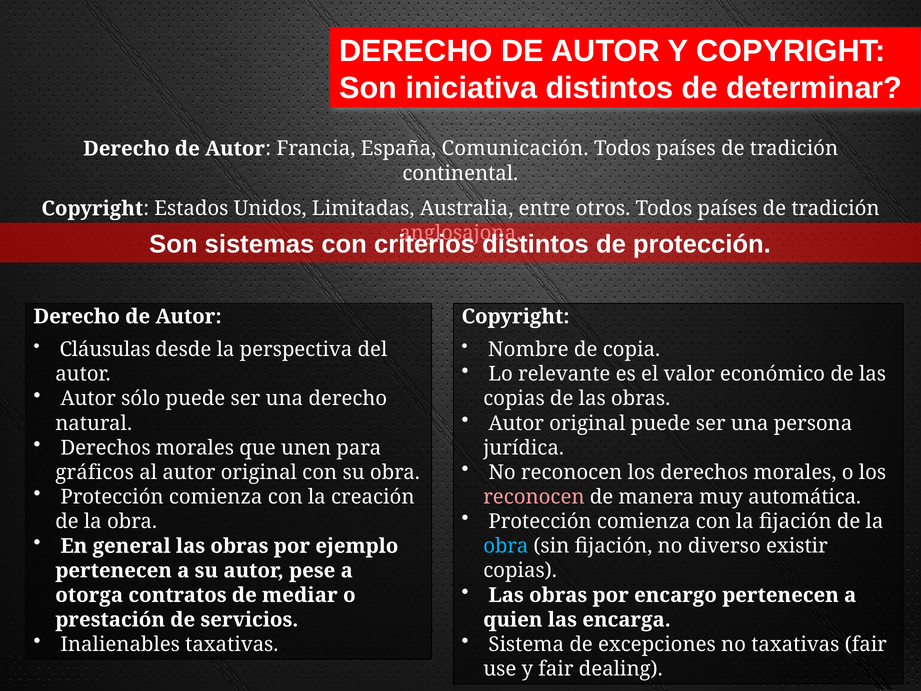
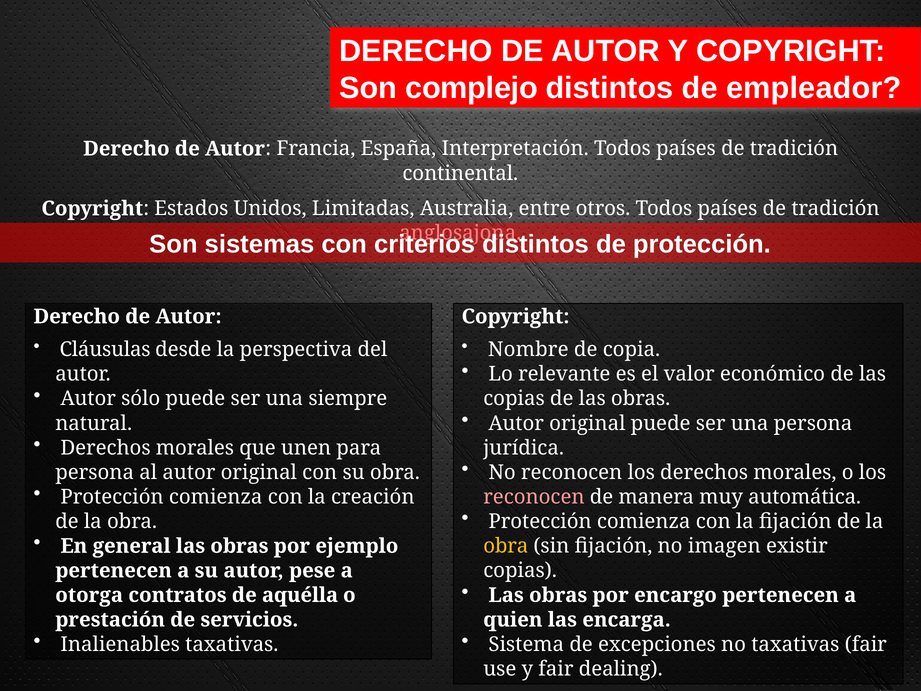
iniciativa: iniciativa -> complejo
determinar: determinar -> empleador
Comunicación: Comunicación -> Interpretación
una derecho: derecho -> siempre
gráficos at (95, 472): gráficos -> persona
obra at (506, 546) colour: light blue -> yellow
diverso: diverso -> imagen
mediar: mediar -> aquélla
